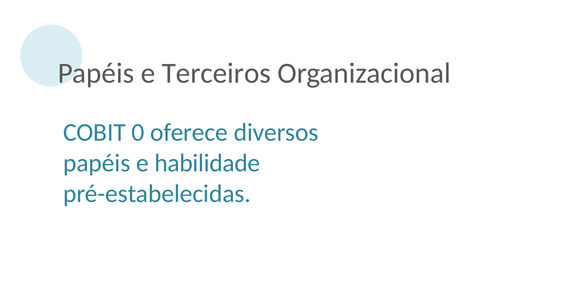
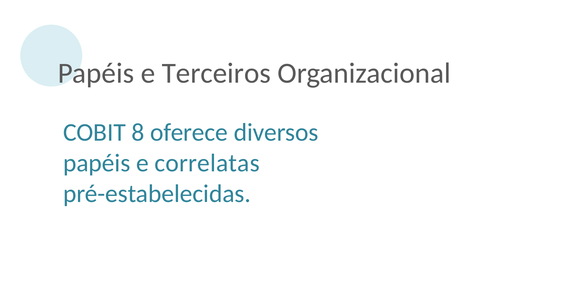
0: 0 -> 8
habilidade: habilidade -> correlatas
